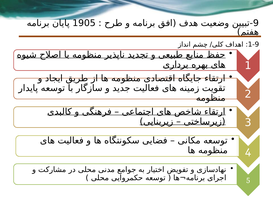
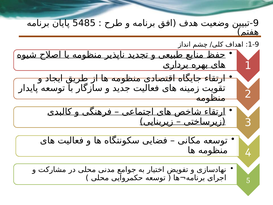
1905: 1905 -> 5485
